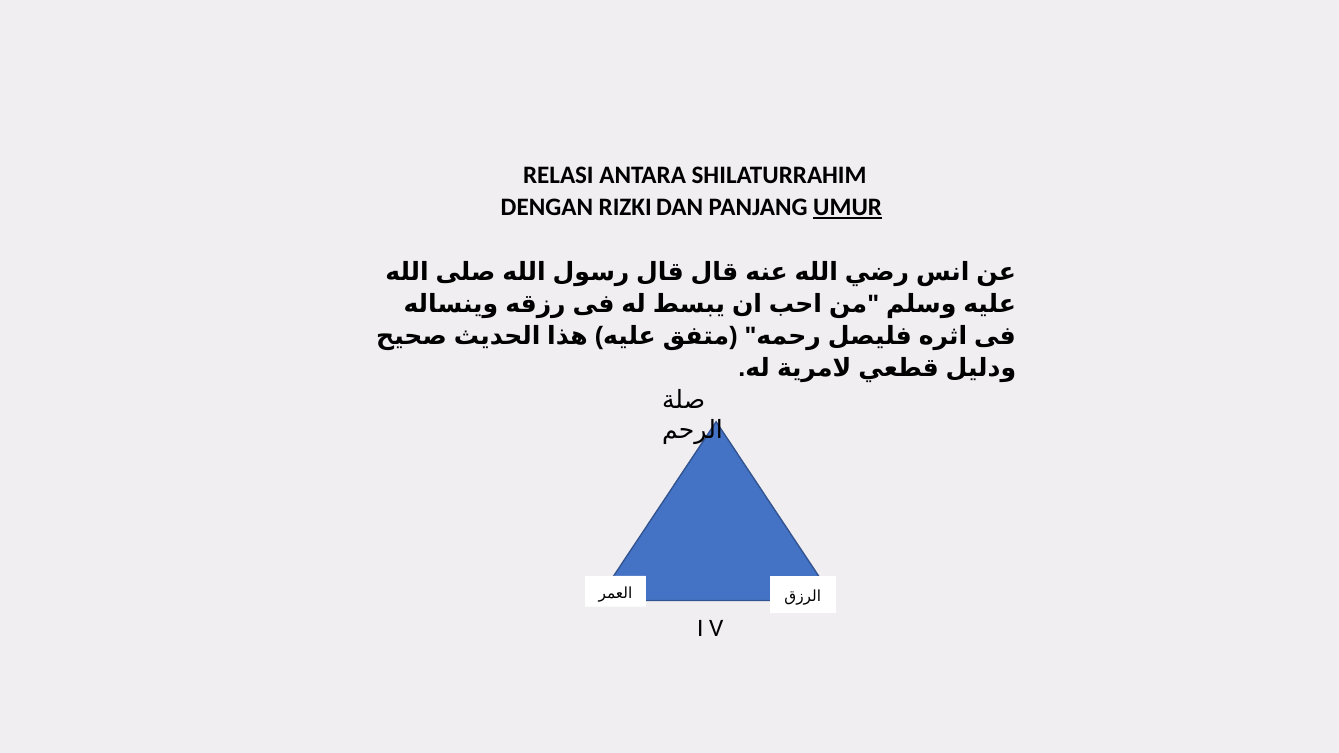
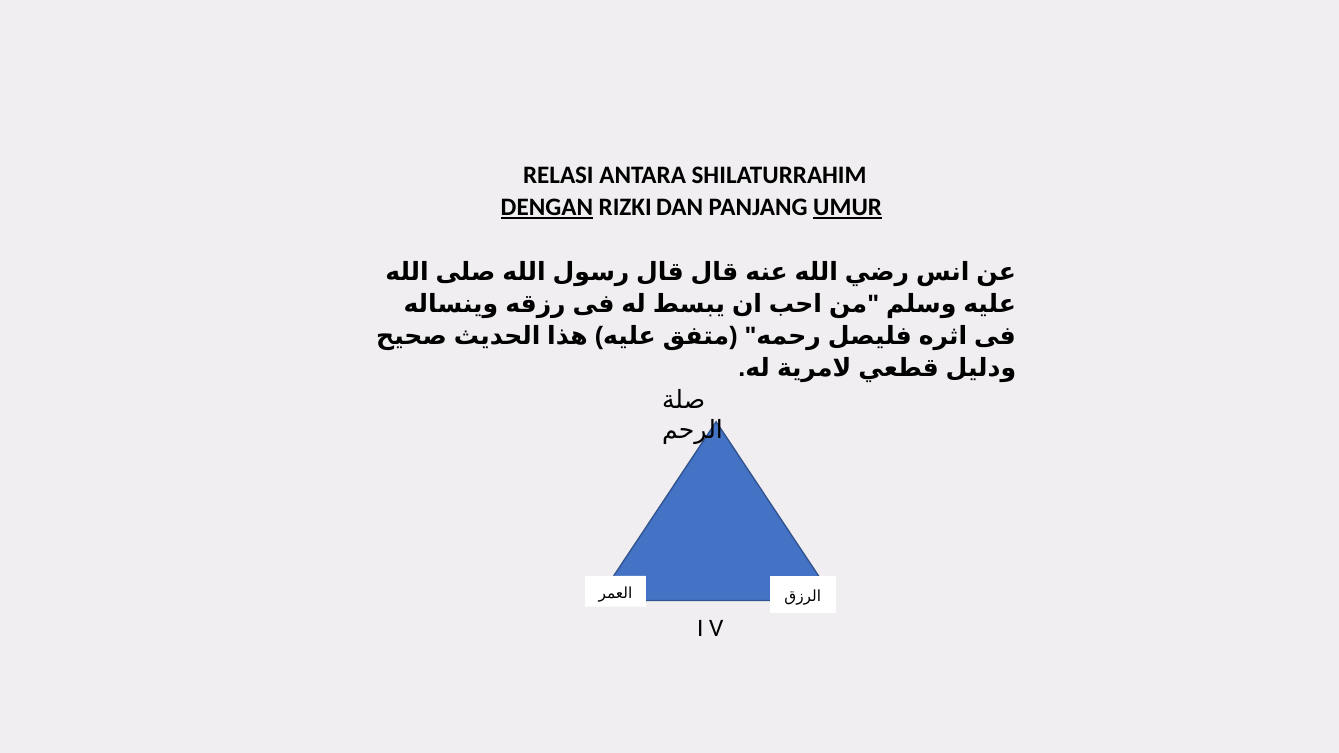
DENGAN underline: none -> present
